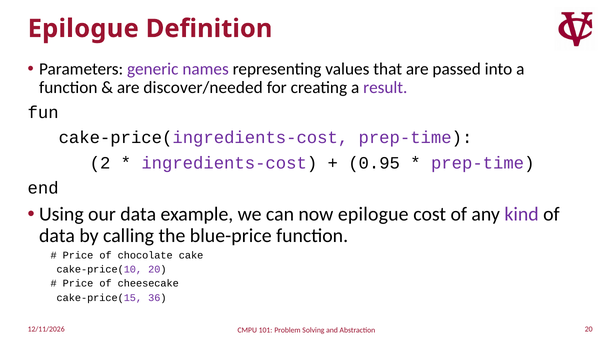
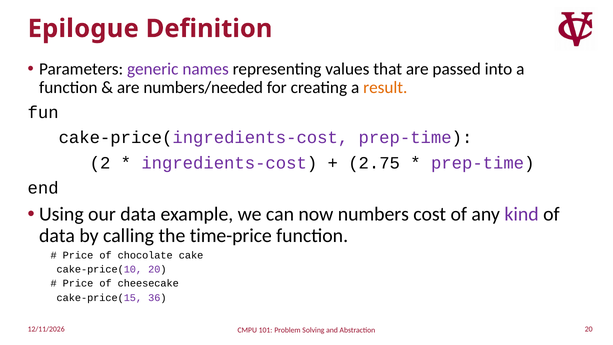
discover/needed: discover/needed -> numbers/needed
result colour: purple -> orange
0.95: 0.95 -> 2.75
now epilogue: epilogue -> numbers
blue-price: blue-price -> time-price
